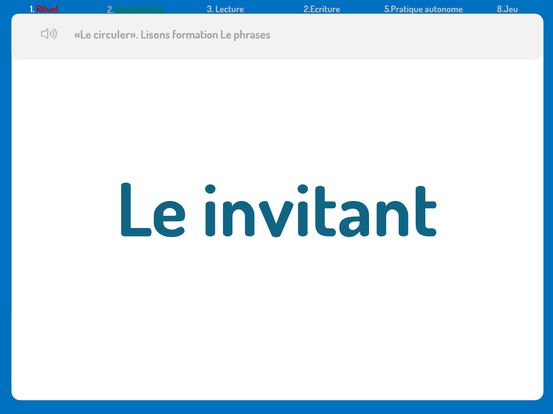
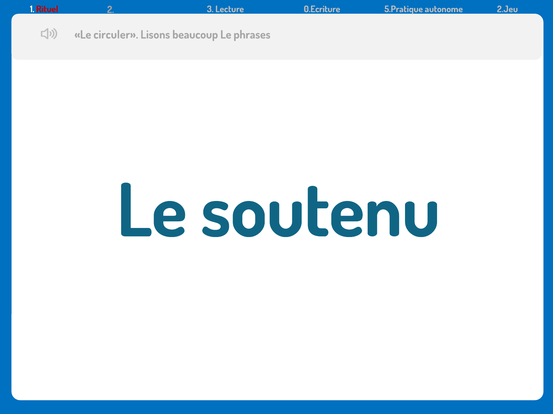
Vocabulaire colour: green -> blue
2.Ecriture: 2.Ecriture -> 0.Ecriture
8.Jeu: 8.Jeu -> 2.Jeu
formation: formation -> beaucoup
invitant: invitant -> soutenu
